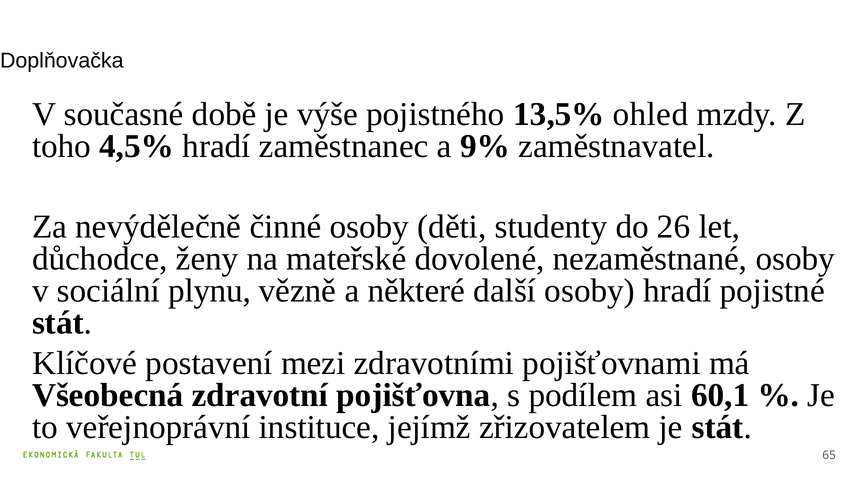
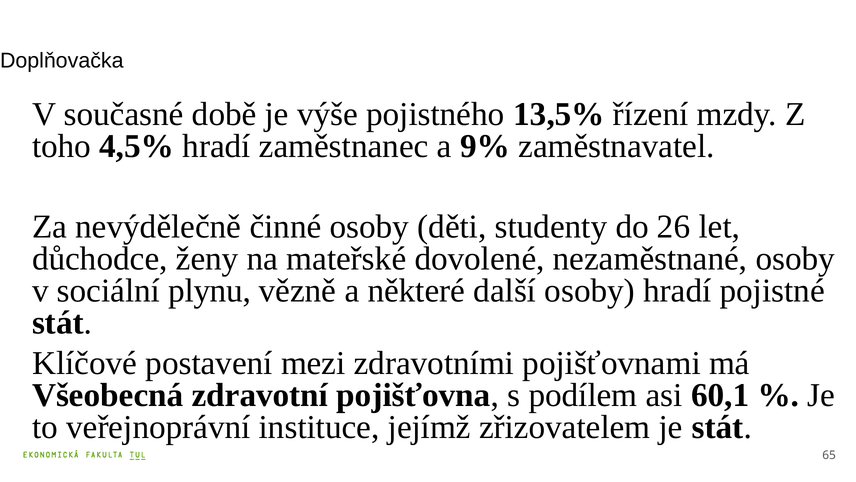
ohled: ohled -> řízení
